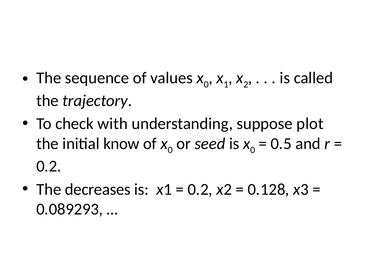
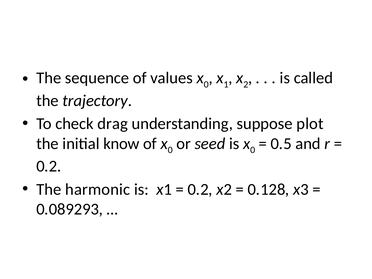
with: with -> drag
decreases: decreases -> harmonic
